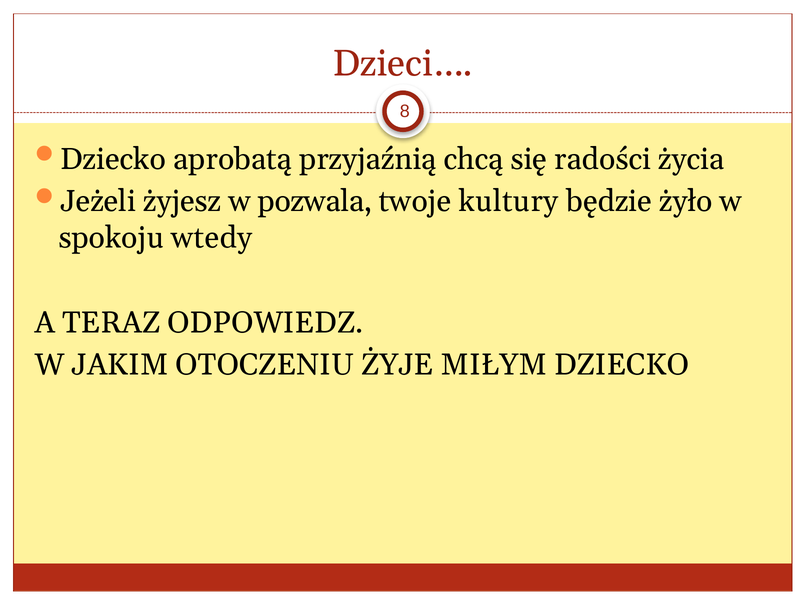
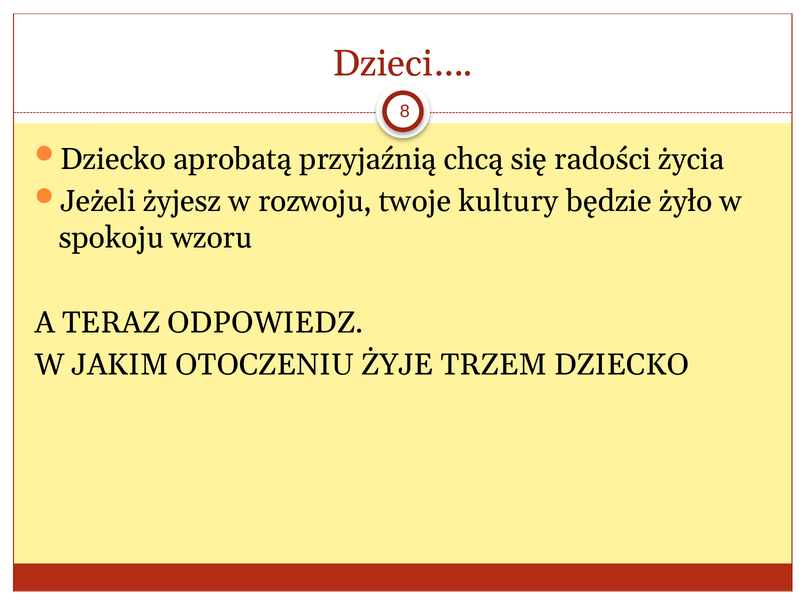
pozwala: pozwala -> rozwoju
wtedy: wtedy -> wzoru
MIŁYM: MIŁYM -> TRZEM
